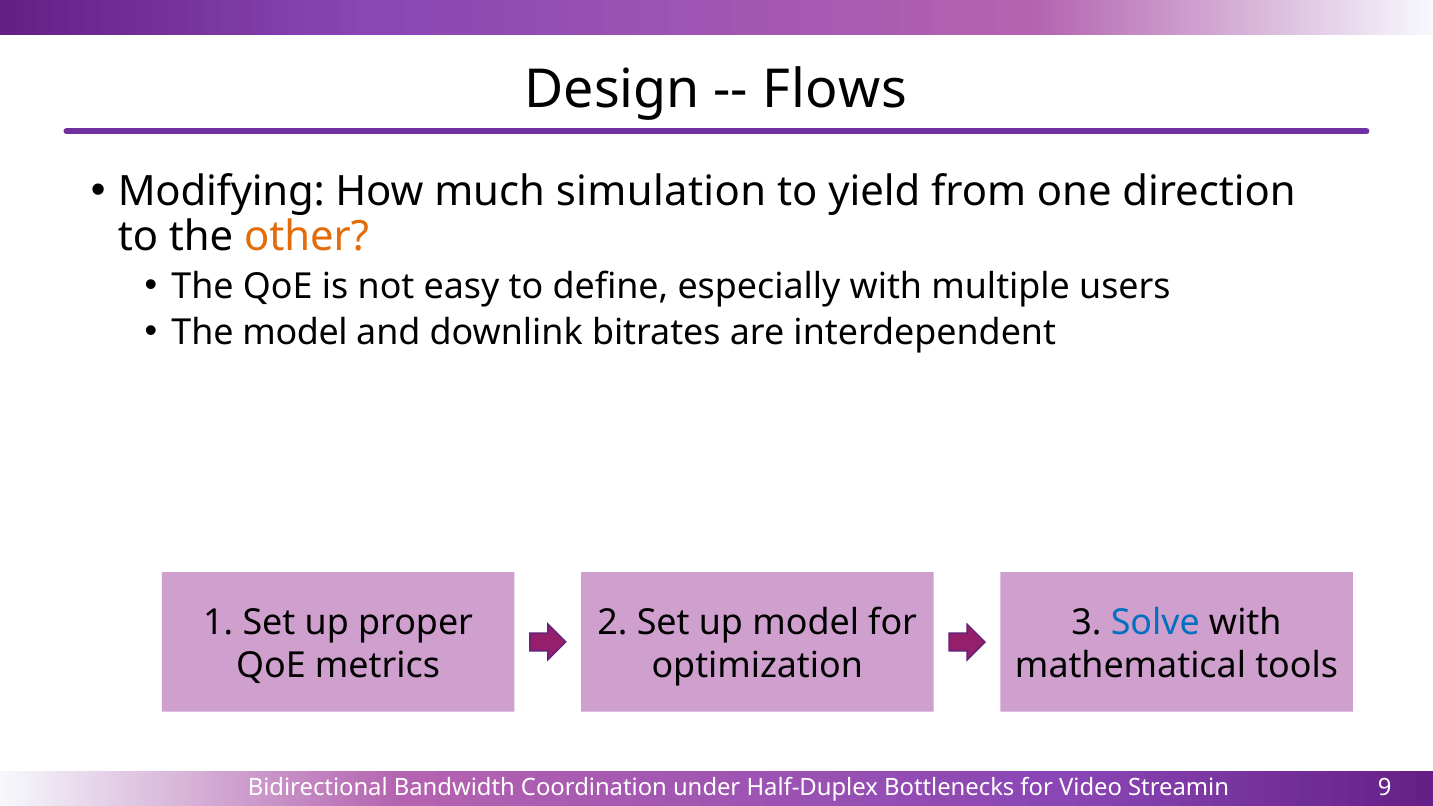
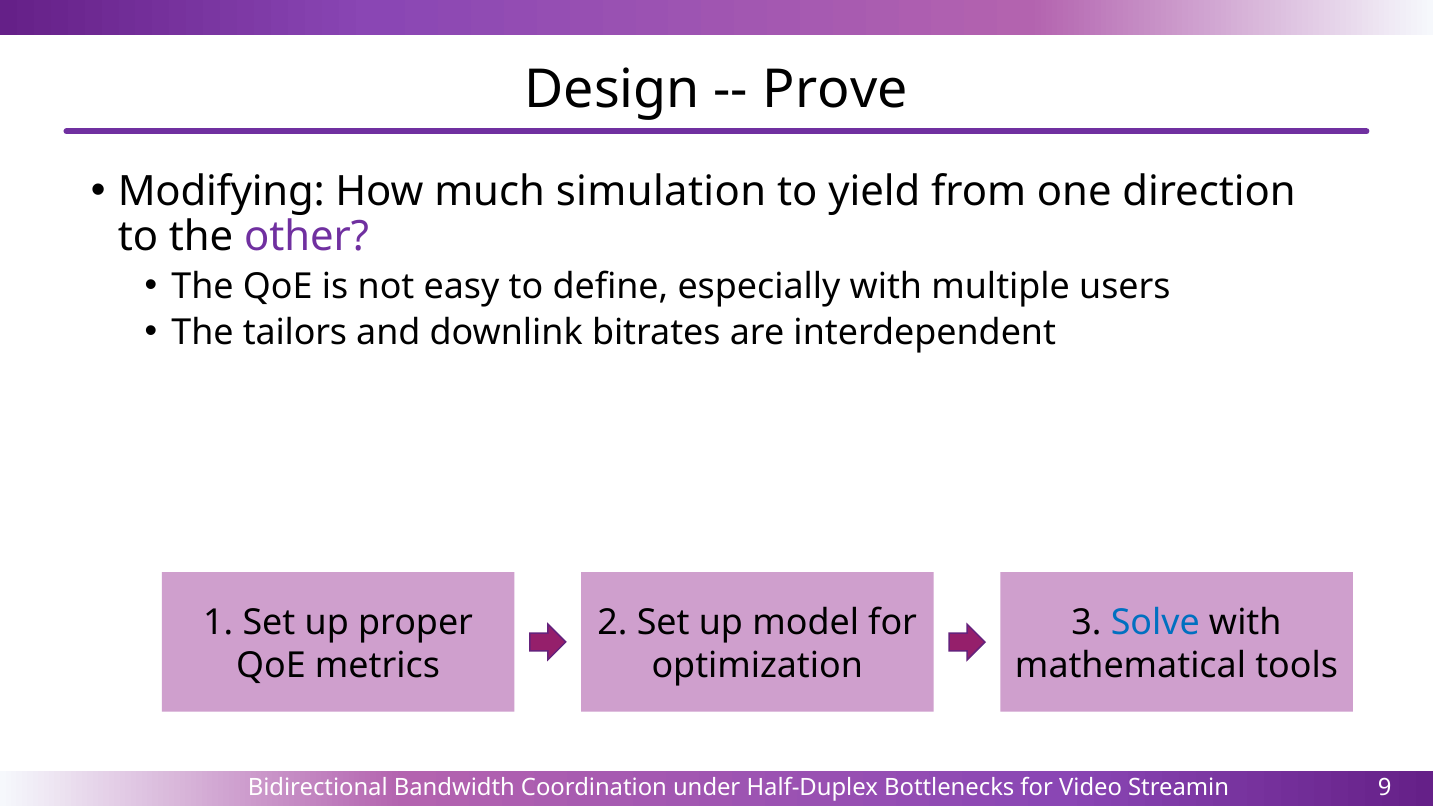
Flows: Flows -> Prove
other colour: orange -> purple
The model: model -> tailors
